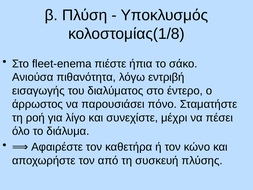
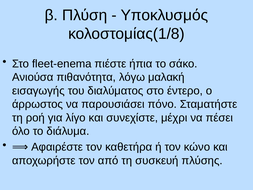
εντριβή: εντριβή -> μαλακή
